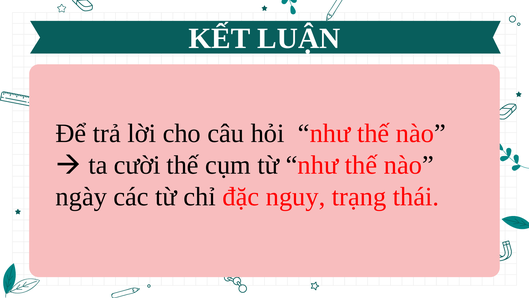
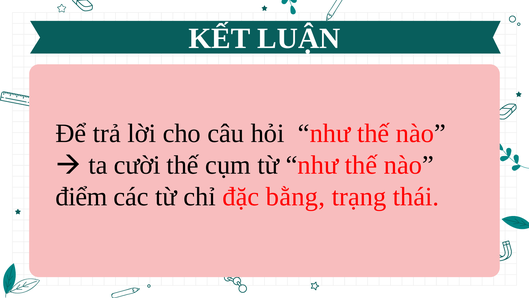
ngày: ngày -> điểm
nguy: nguy -> bằng
